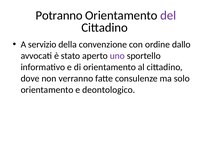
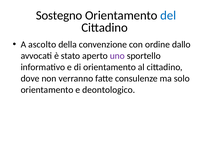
Potranno: Potranno -> Sostegno
del colour: purple -> blue
servizio: servizio -> ascolto
